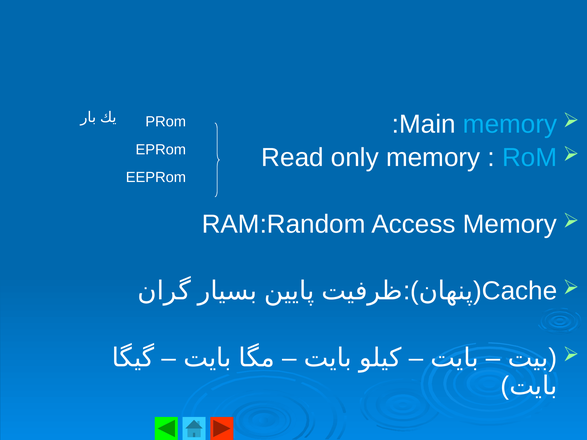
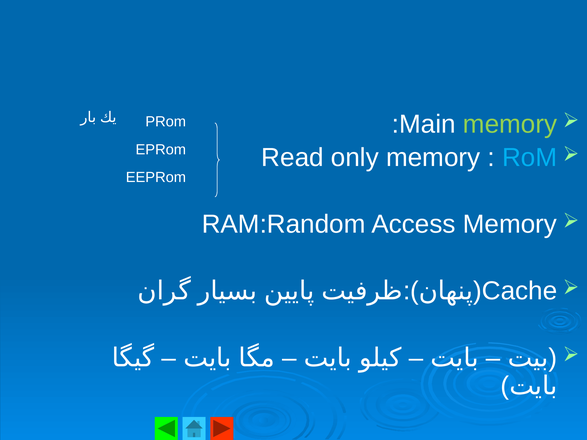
memory at (510, 124) colour: light blue -> light green
